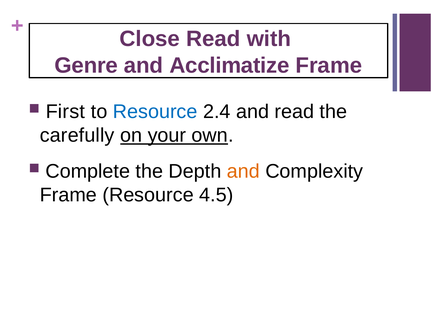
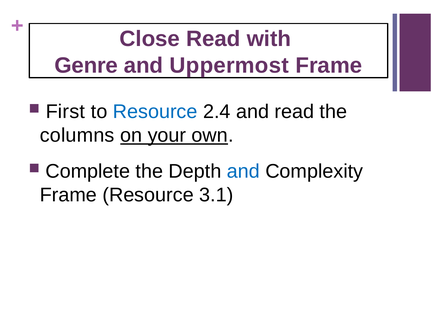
Acclimatize: Acclimatize -> Uppermost
carefully: carefully -> columns
and at (243, 172) colour: orange -> blue
4.5: 4.5 -> 3.1
